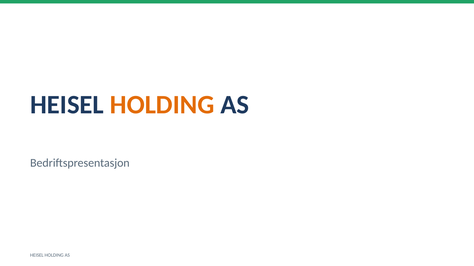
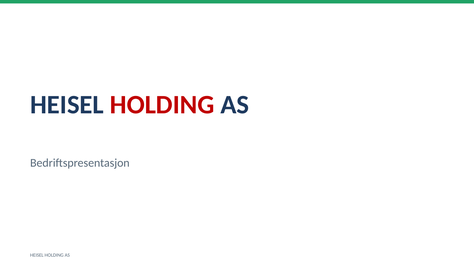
HOLDING at (162, 105) colour: orange -> red
